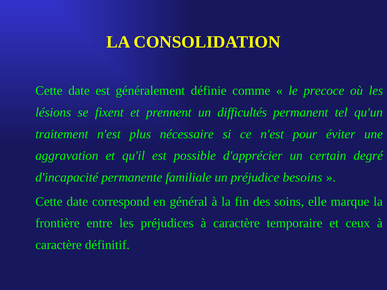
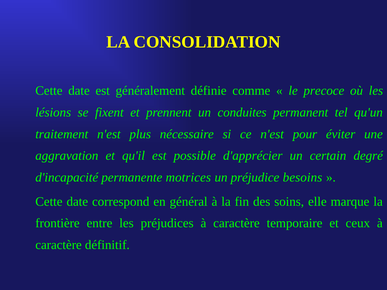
difficultés: difficultés -> conduites
familiale: familiale -> motrices
